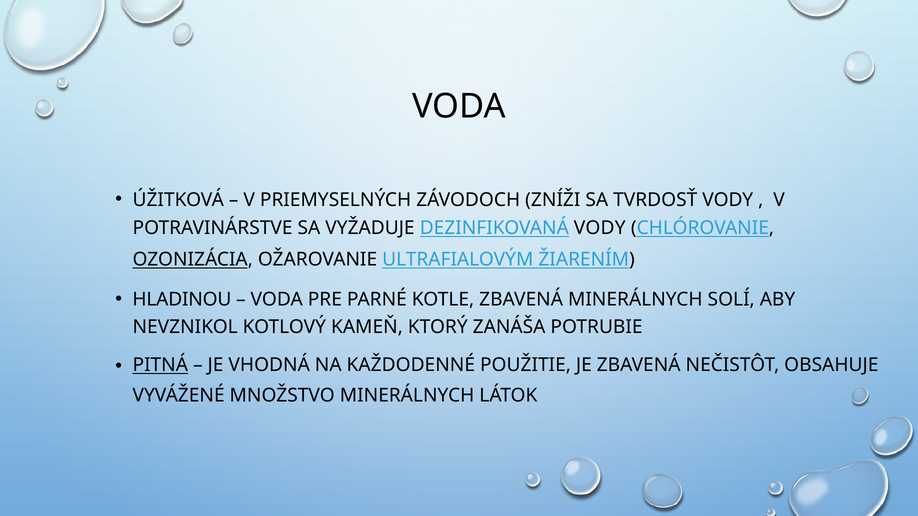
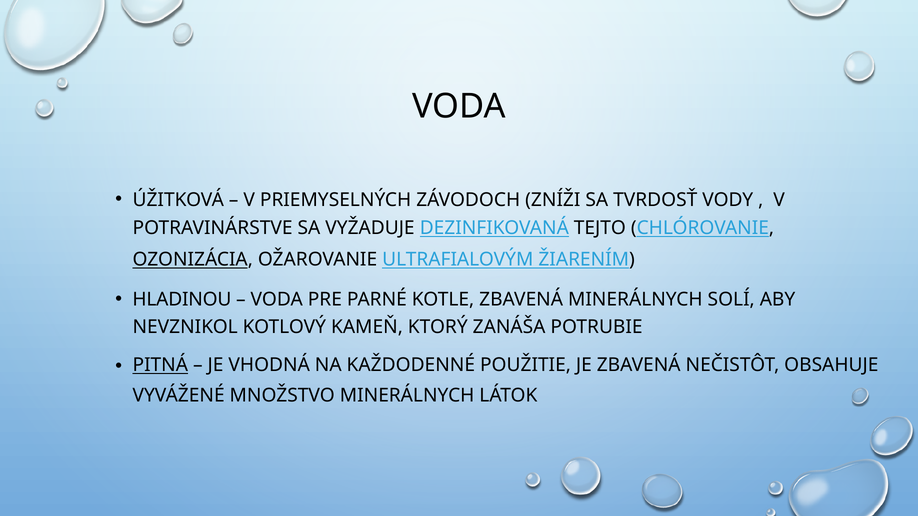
DEZINFIKOVANÁ VODY: VODY -> TEJTO
